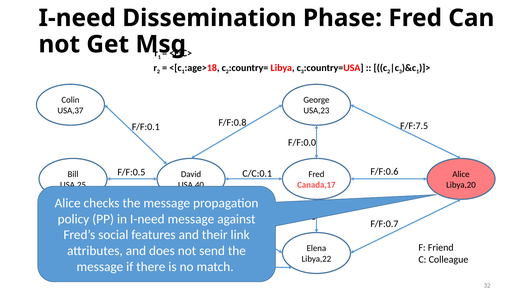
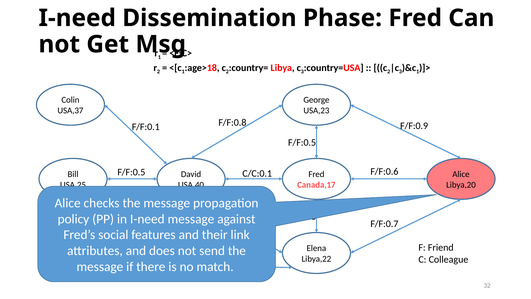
F/F:7.5 at (414, 126): F/F:7.5 -> F/F:0.9
F/F:0.0 at (302, 142): F/F:0.0 -> F/F:0.5
